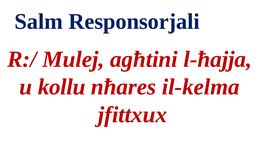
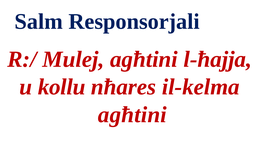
jfittxux at (132, 114): jfittxux -> agħtini
